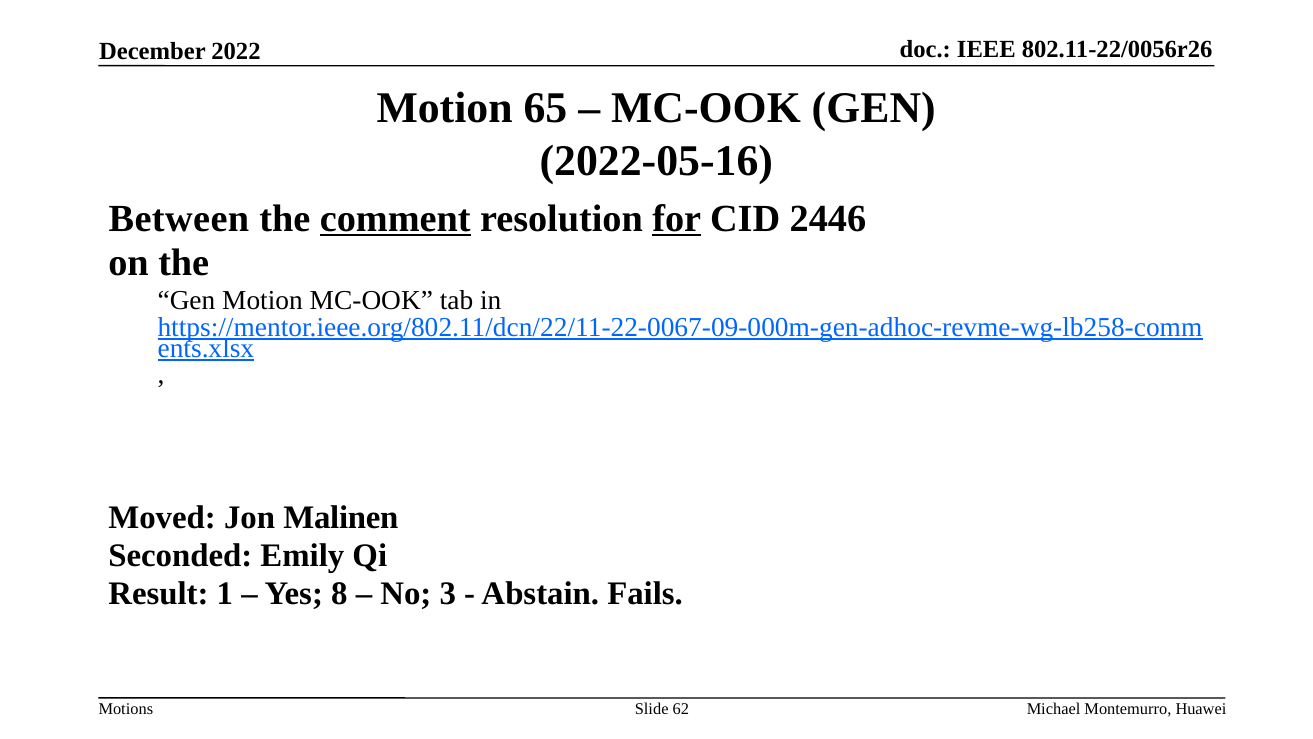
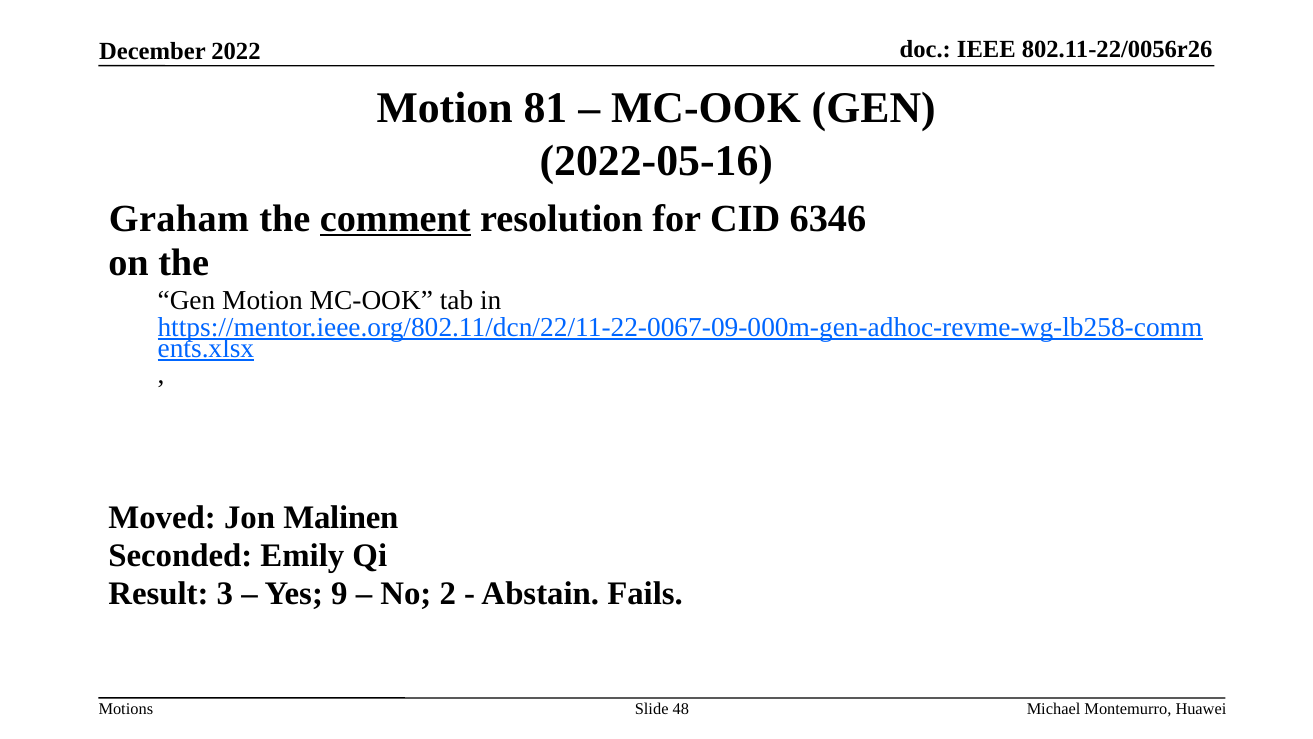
65: 65 -> 81
Between: Between -> Graham
for underline: present -> none
2446: 2446 -> 6346
1: 1 -> 3
8: 8 -> 9
3: 3 -> 2
62: 62 -> 48
